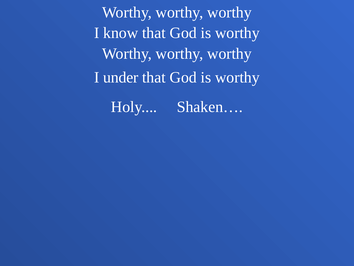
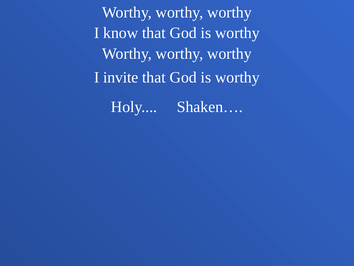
under: under -> invite
